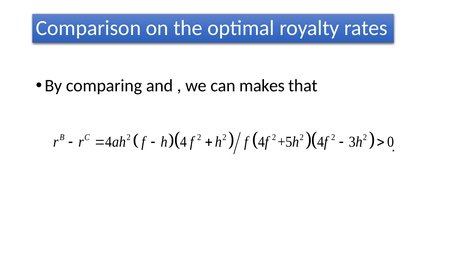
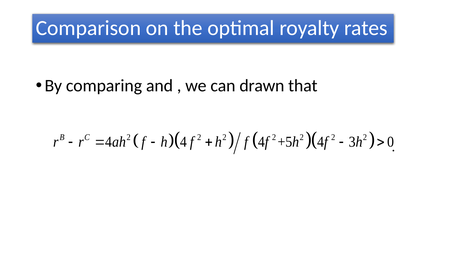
makes: makes -> drawn
